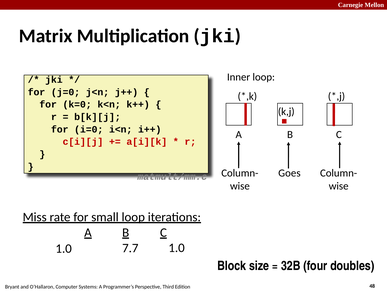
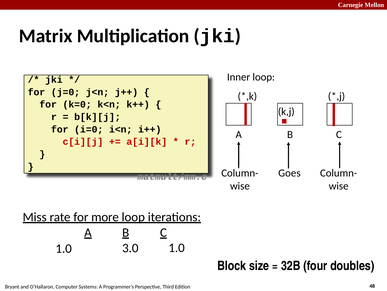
small: small -> more
7.7: 7.7 -> 3.0
